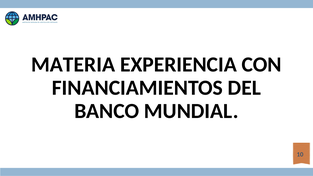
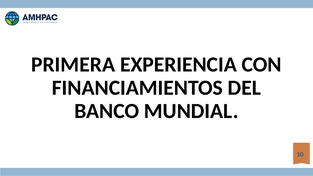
MATERIA: MATERIA -> PRIMERA
